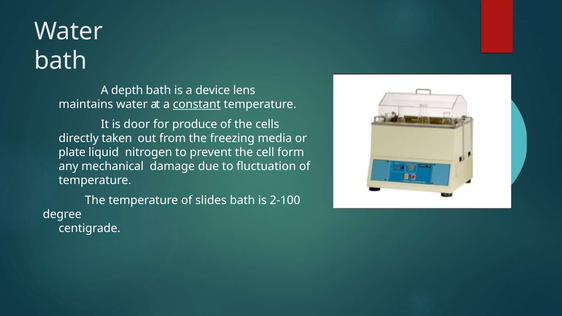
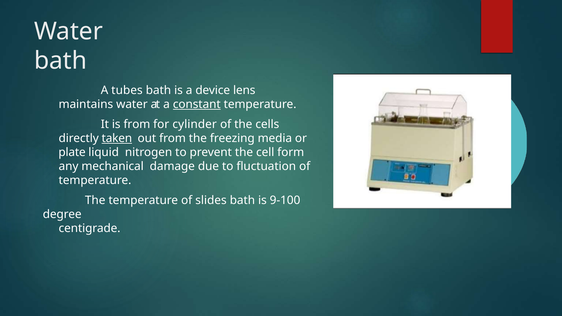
depth: depth -> tubes
is door: door -> from
produce: produce -> cylinder
taken underline: none -> present
2-100: 2-100 -> 9-100
